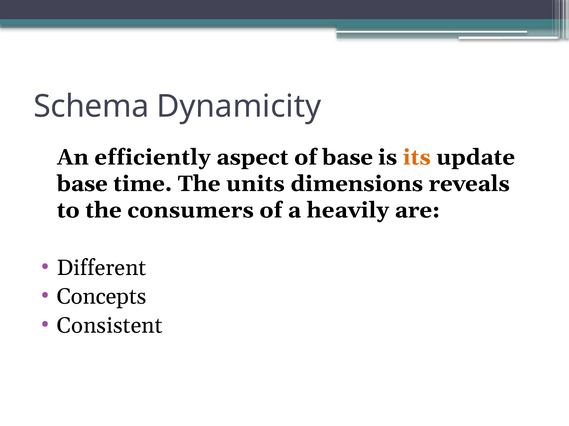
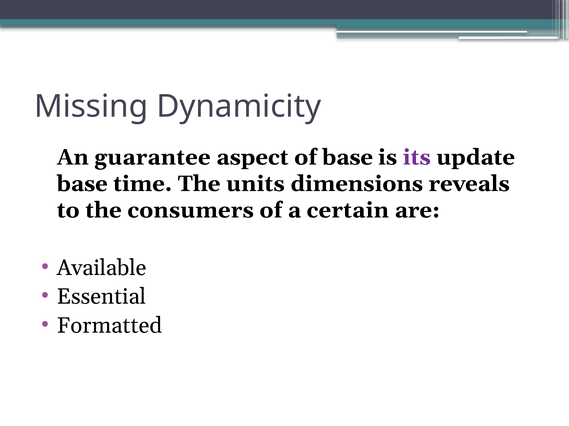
Schema: Schema -> Missing
efficiently: efficiently -> guarantee
its colour: orange -> purple
heavily: heavily -> certain
Different: Different -> Available
Concepts: Concepts -> Essential
Consistent: Consistent -> Formatted
